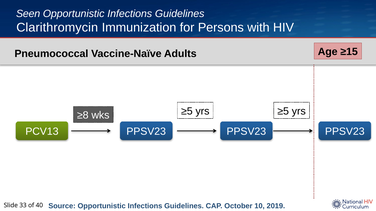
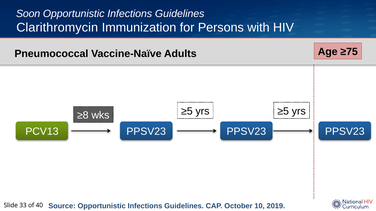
Seen: Seen -> Soon
≥15: ≥15 -> ≥75
